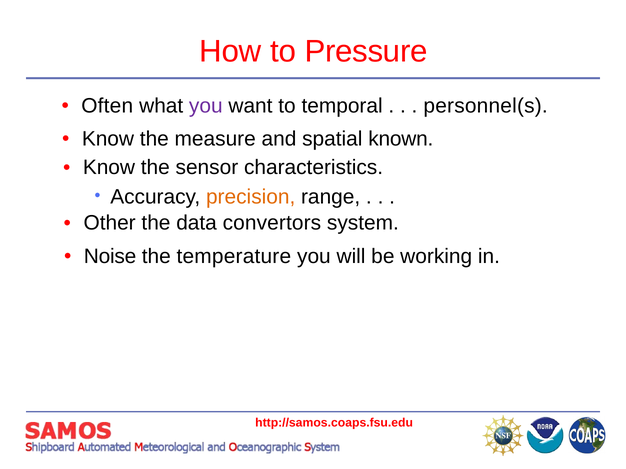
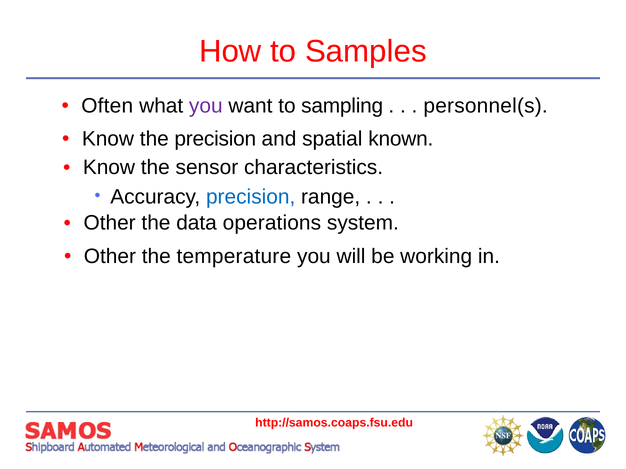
Pressure: Pressure -> Samples
temporal: temporal -> sampling
the measure: measure -> precision
precision at (251, 197) colour: orange -> blue
convertors: convertors -> operations
Noise at (110, 256): Noise -> Other
